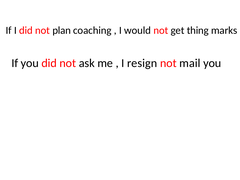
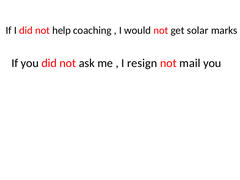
plan: plan -> help
thing: thing -> solar
